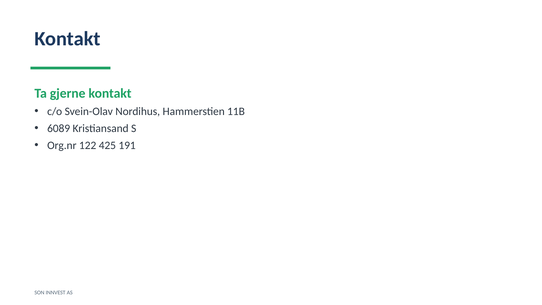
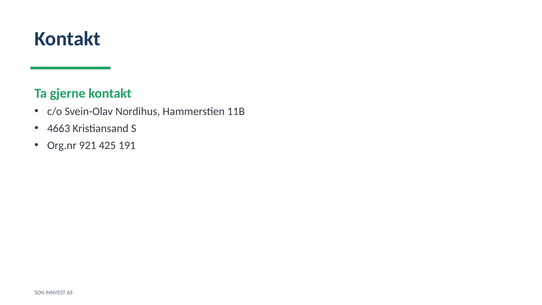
6089: 6089 -> 4663
122: 122 -> 921
